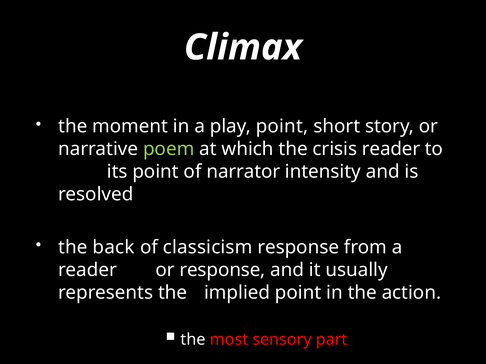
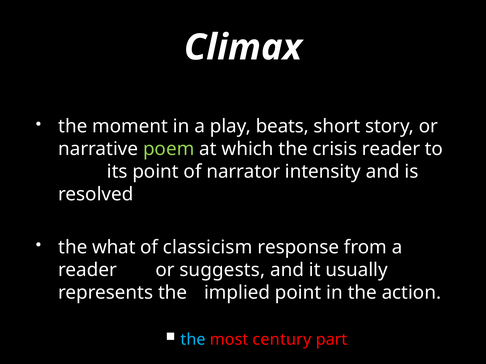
play point: point -> beats
back: back -> what
or response: response -> suggests
the at (193, 340) colour: white -> light blue
sensory: sensory -> century
